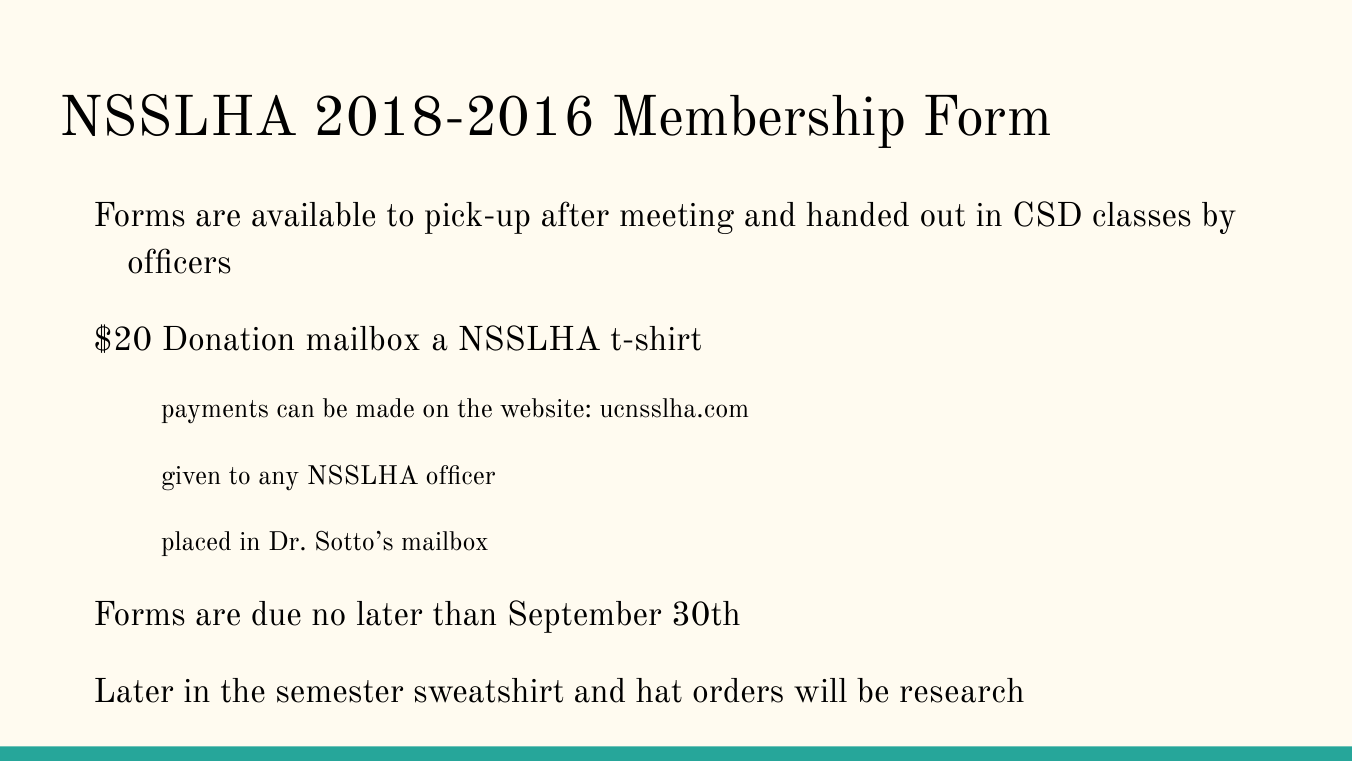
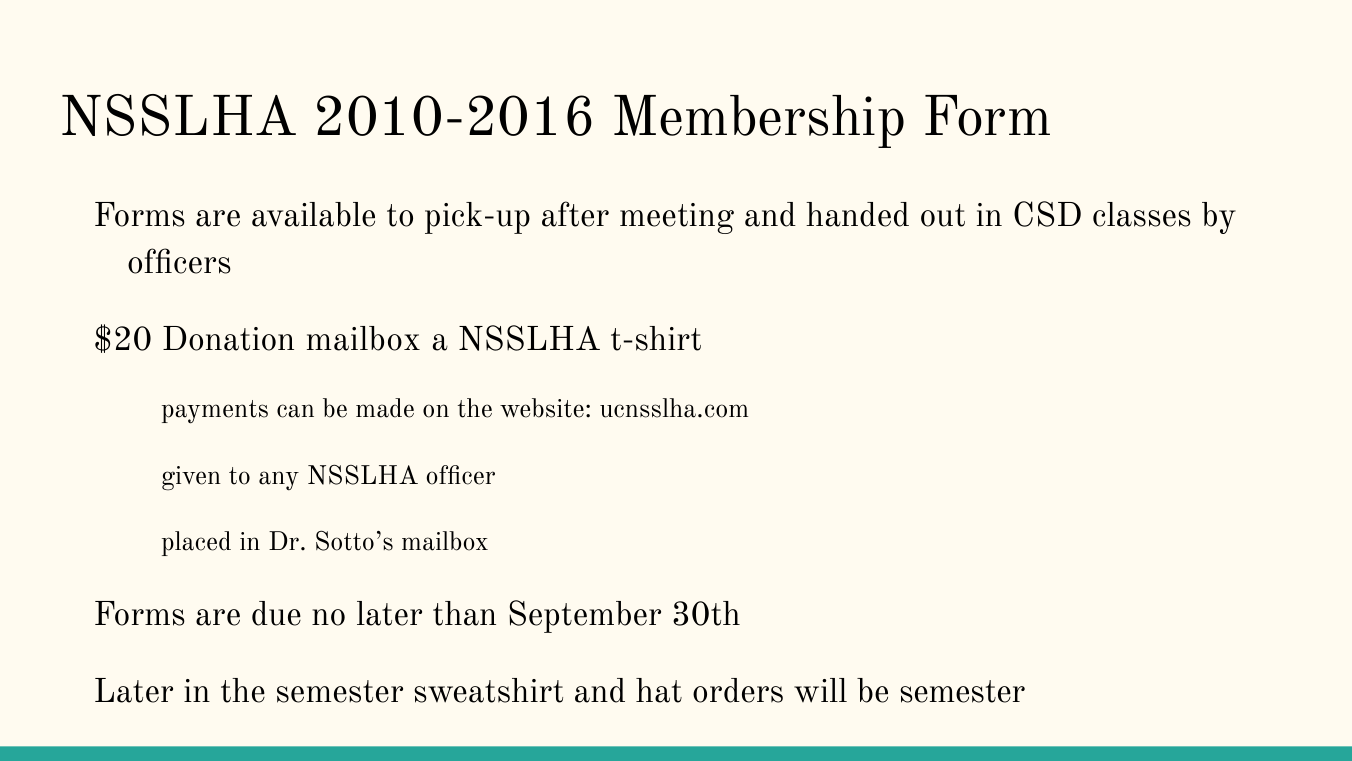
2018-2016: 2018-2016 -> 2010-2016
be research: research -> semester
